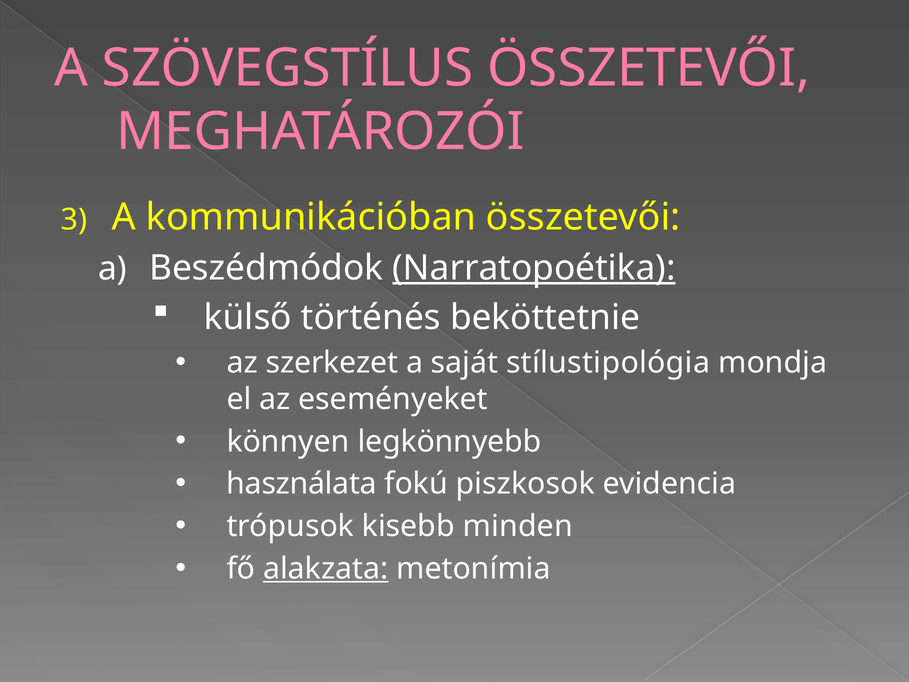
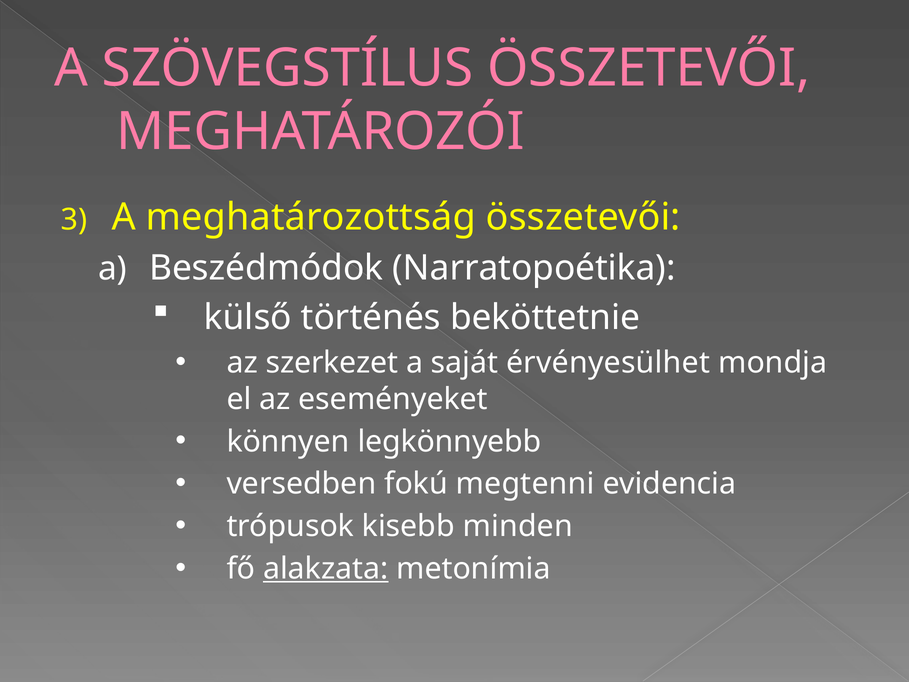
kommunikációban: kommunikációban -> meghatározottság
Narratopoétika underline: present -> none
stílustipológia: stílustipológia -> érvényesülhet
használata: használata -> versedben
piszkosok: piszkosok -> megtenni
